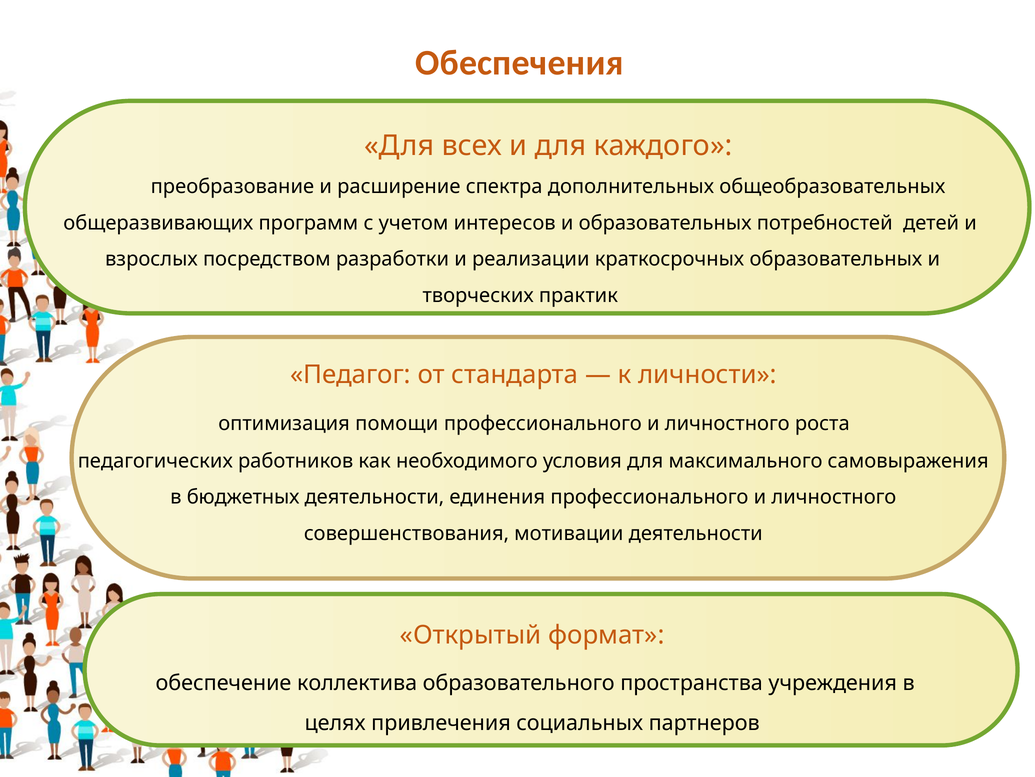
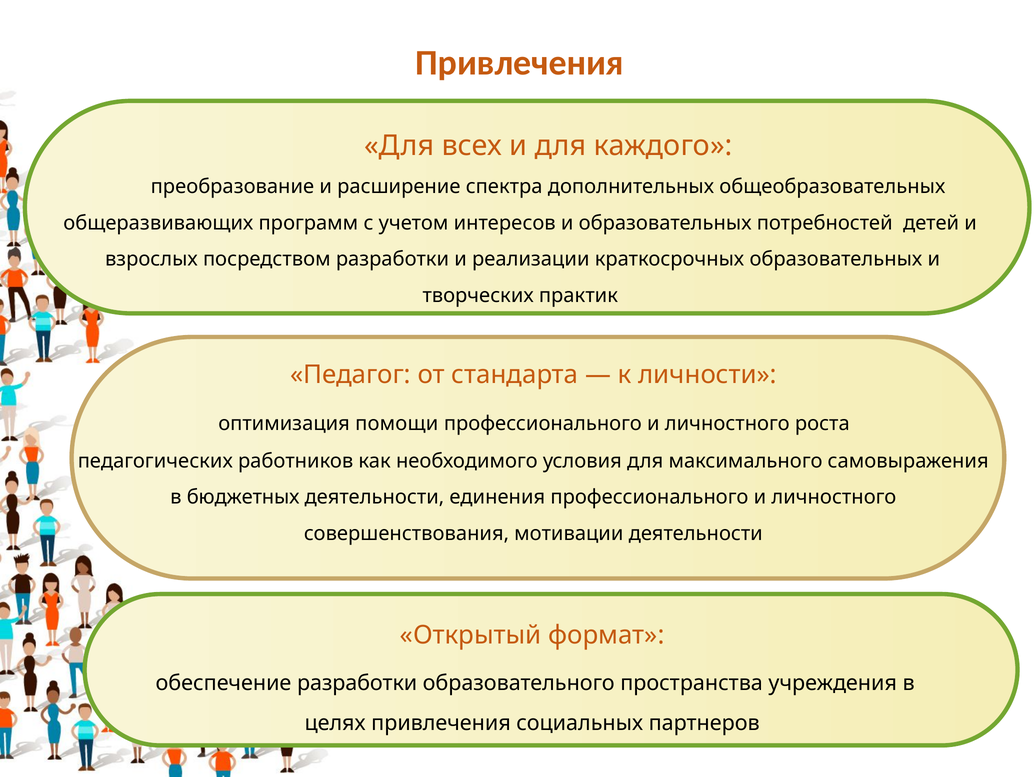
Обеспечения at (519, 63): Обеспечения -> Привлечения
обеспечение коллектива: коллектива -> разработки
